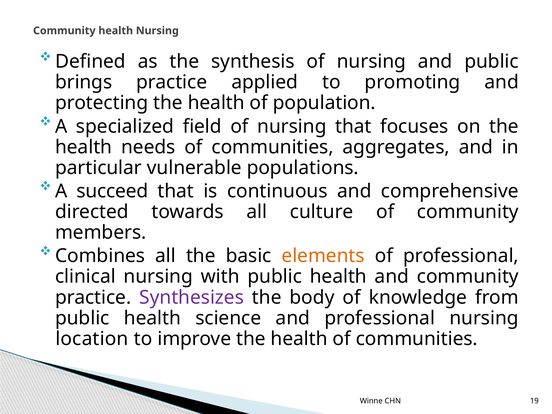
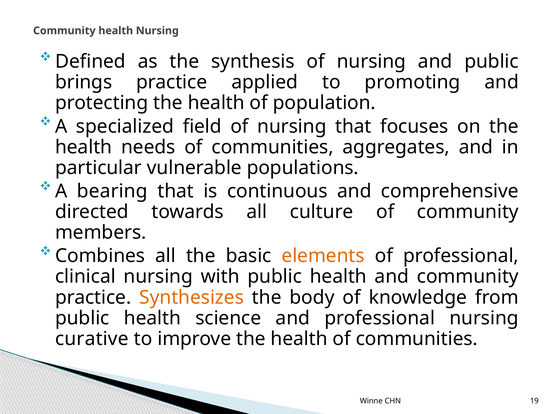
succeed: succeed -> bearing
Synthesizes colour: purple -> orange
location: location -> curative
